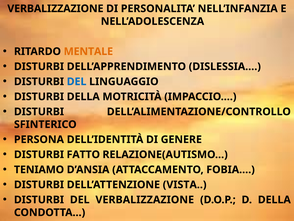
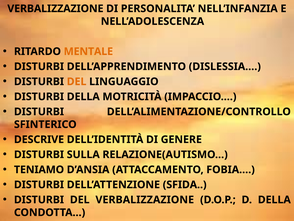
DEL at (77, 81) colour: blue -> orange
PERSONA: PERSONA -> DESCRIVE
FATTO: FATTO -> SULLA
VISTA: VISTA -> SFIDA
